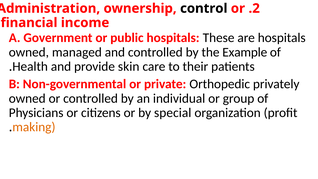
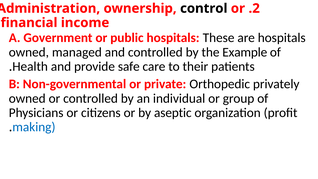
skin: skin -> safe
special: special -> aseptic
making colour: orange -> blue
